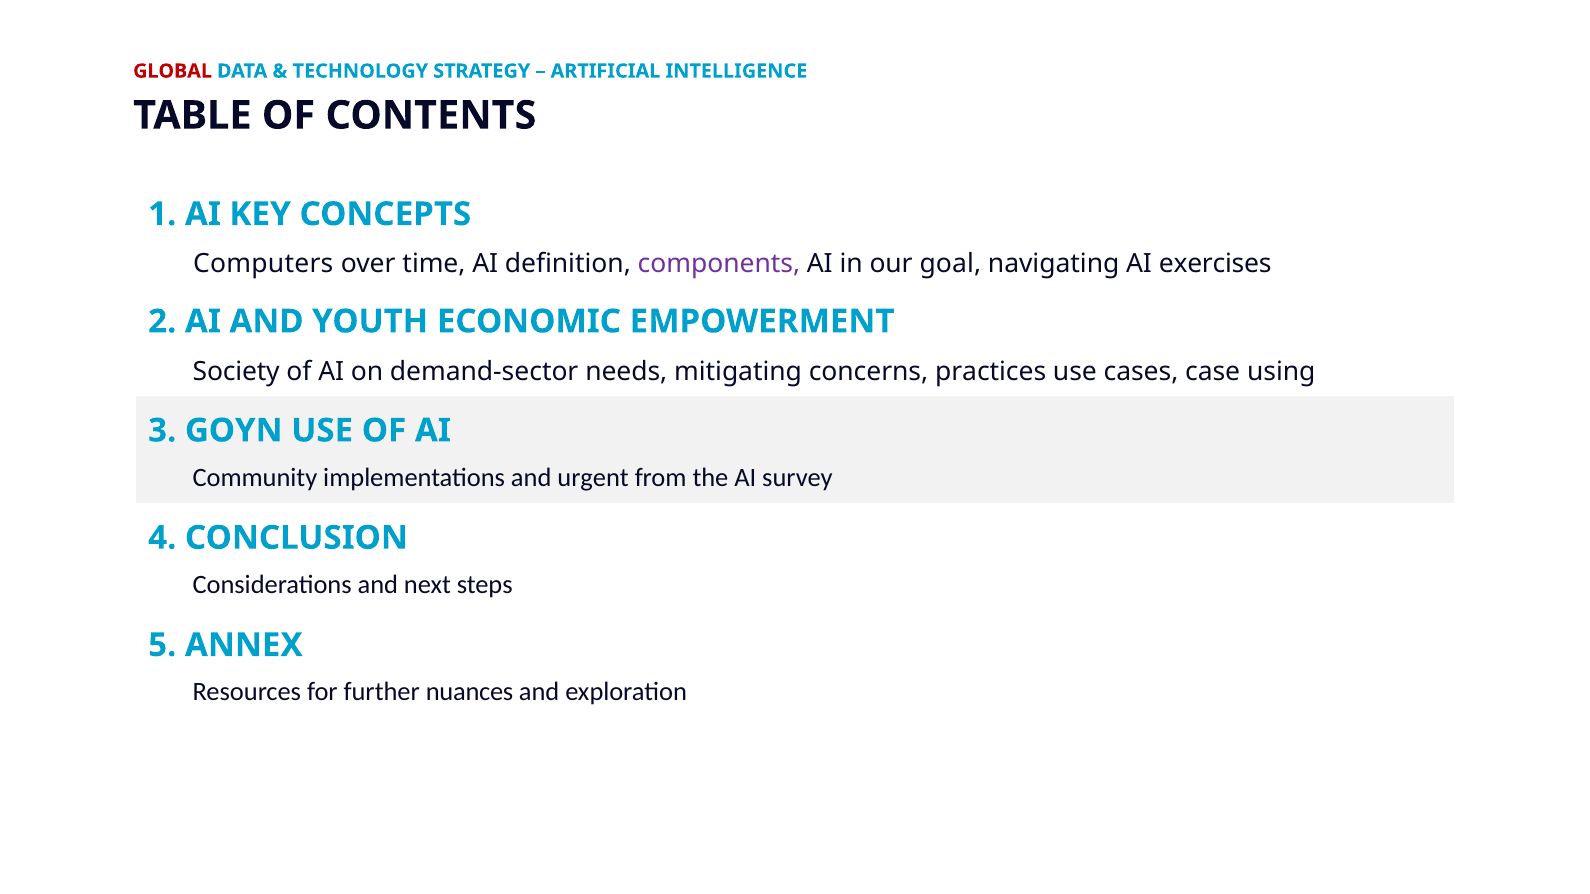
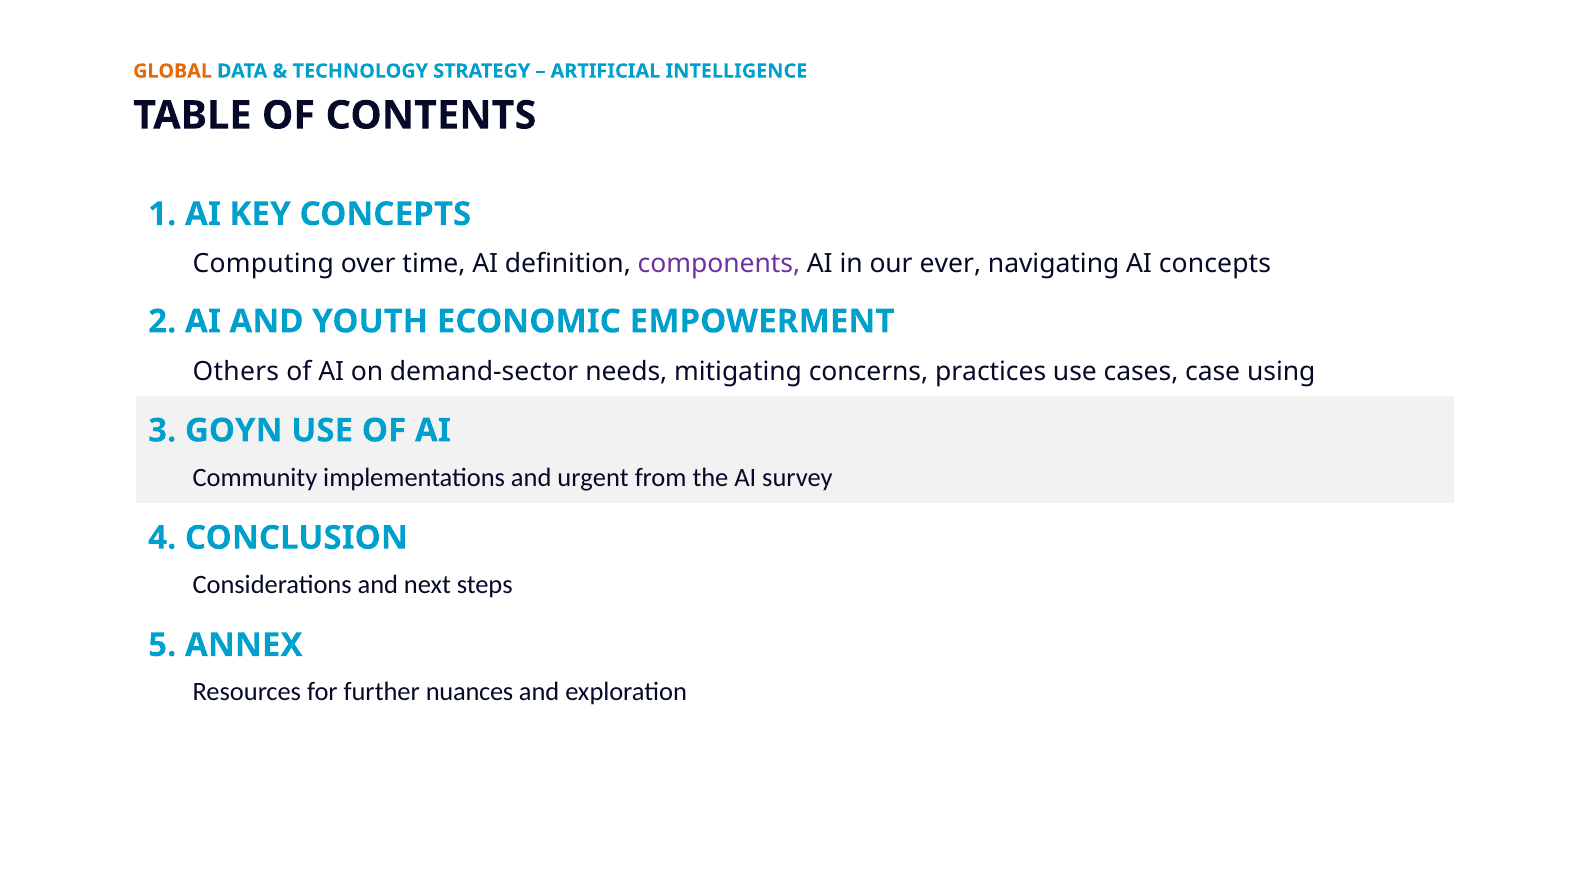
GLOBAL colour: red -> orange
Computers: Computers -> Computing
goal: goal -> ever
AI exercises: exercises -> concepts
Society: Society -> Others
